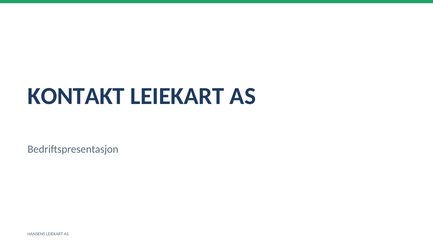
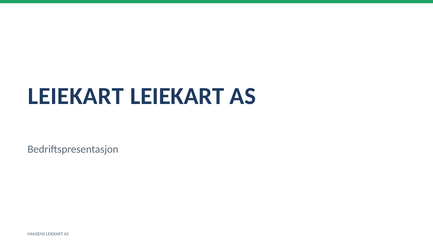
KONTAKT at (76, 96): KONTAKT -> LEIEKART
